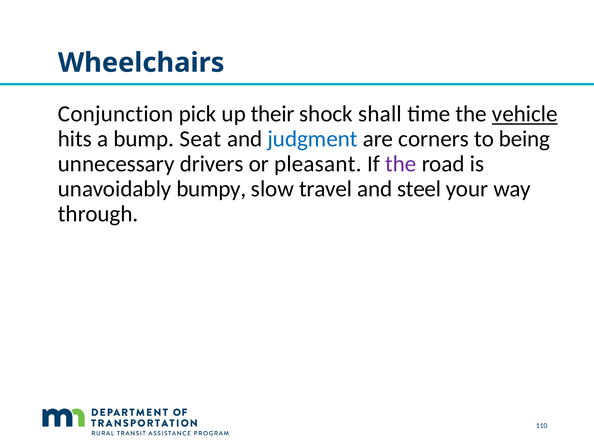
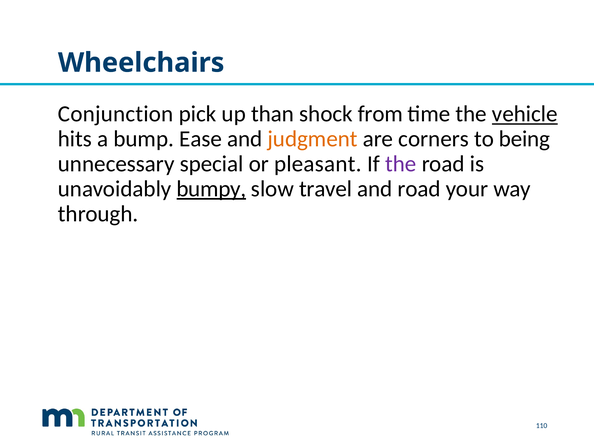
their: their -> than
shall: shall -> from
Seat: Seat -> Ease
judgment colour: blue -> orange
drivers: drivers -> special
bumpy underline: none -> present
and steel: steel -> road
